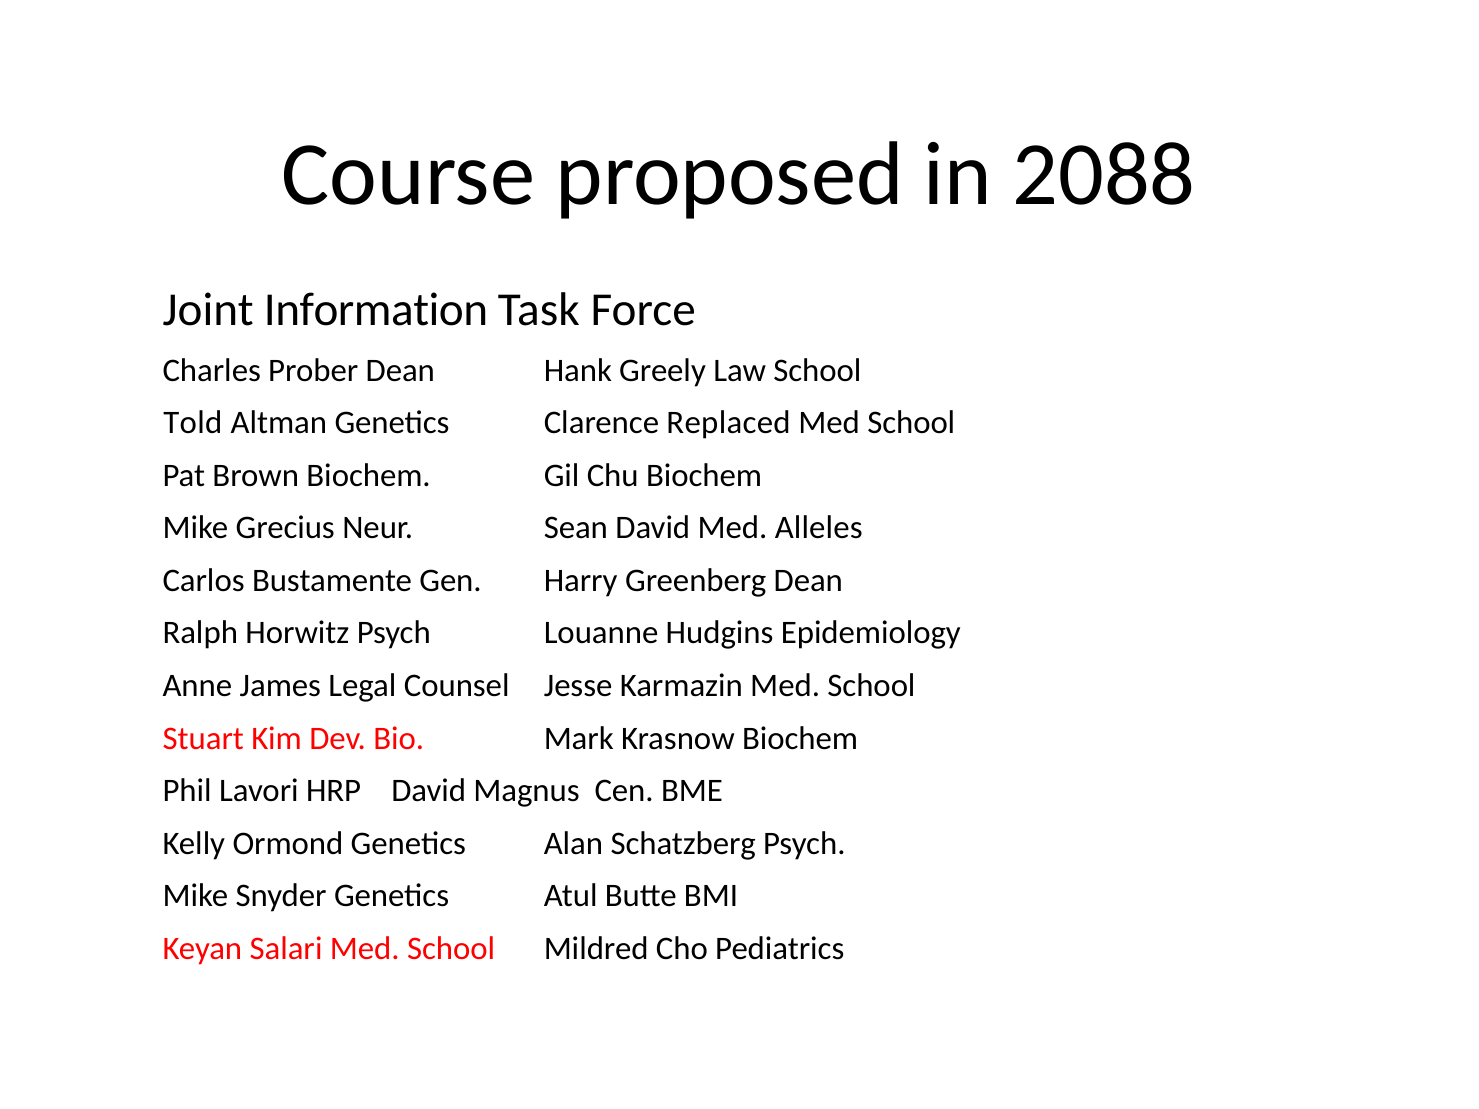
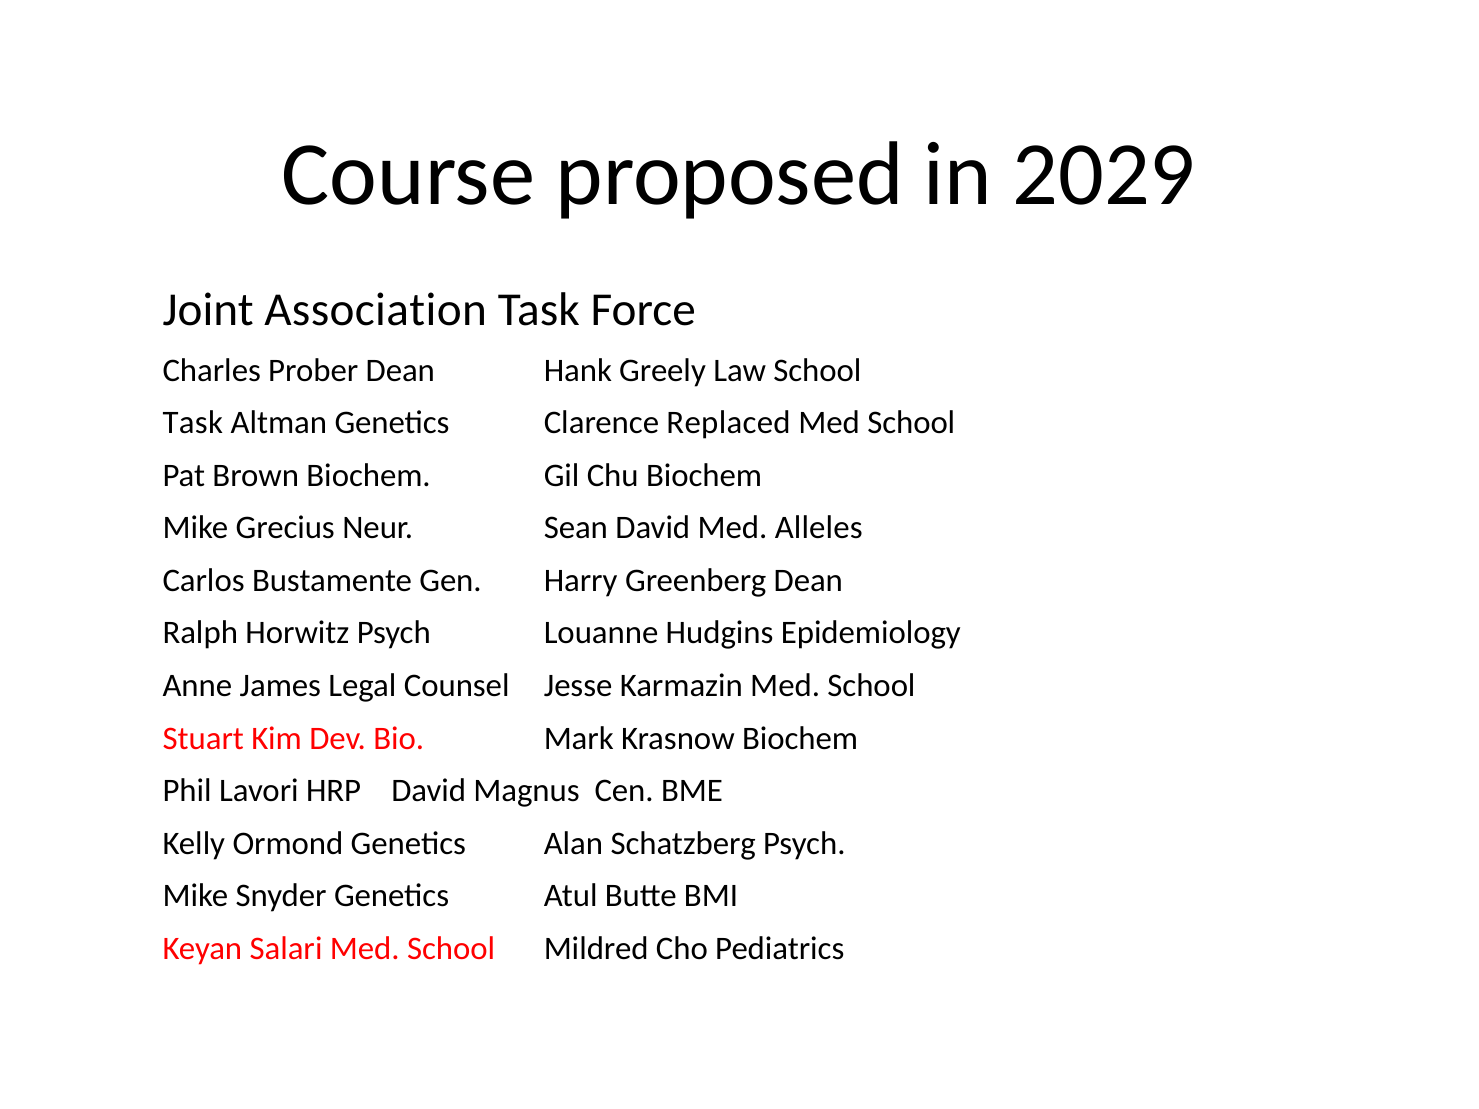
2088: 2088 -> 2029
Information: Information -> Association
Told at (193, 423): Told -> Task
